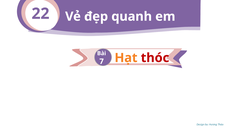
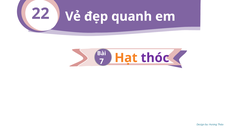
thóc colour: red -> purple
